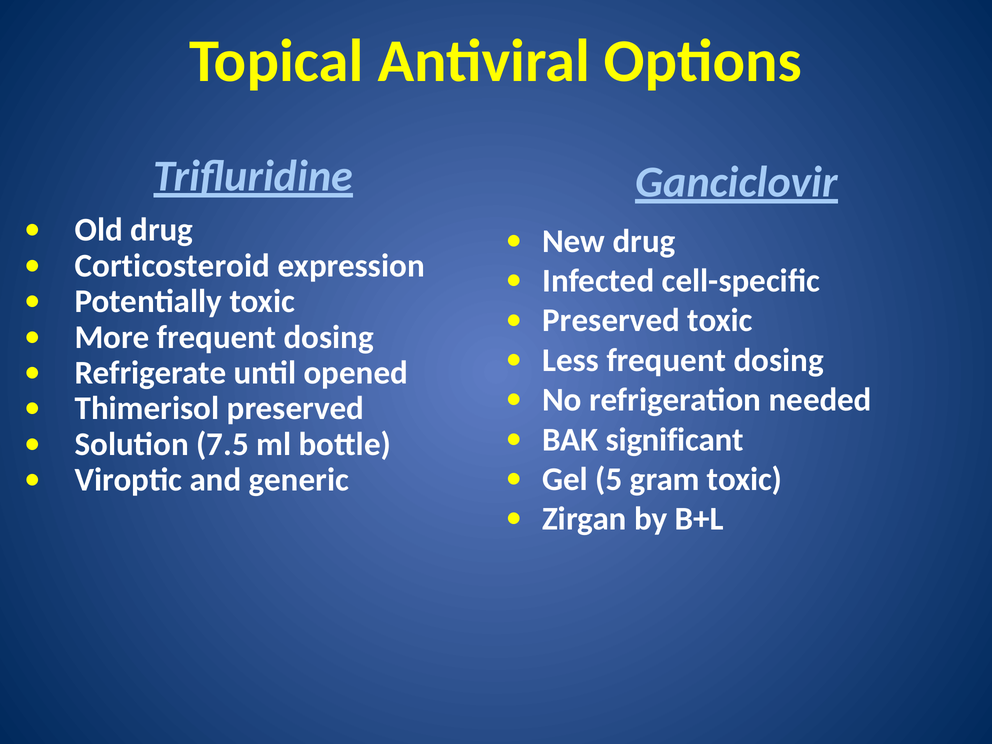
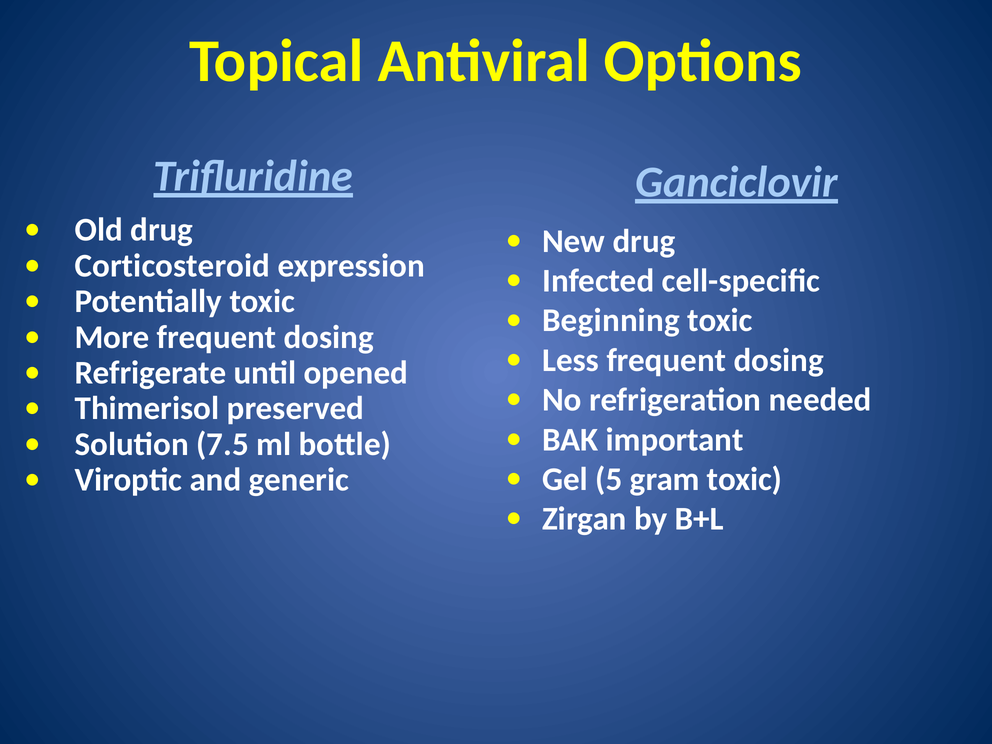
Preserved at (611, 321): Preserved -> Beginning
significant: significant -> important
